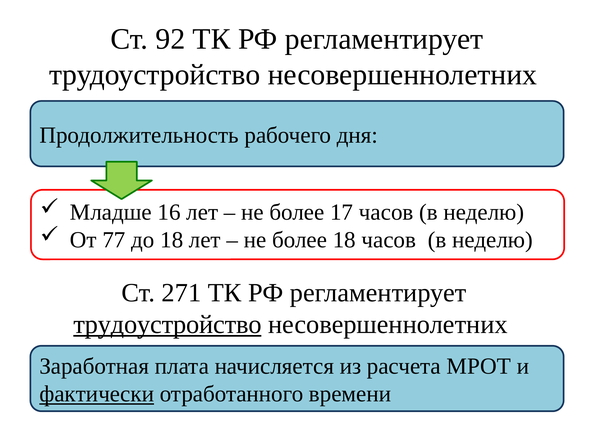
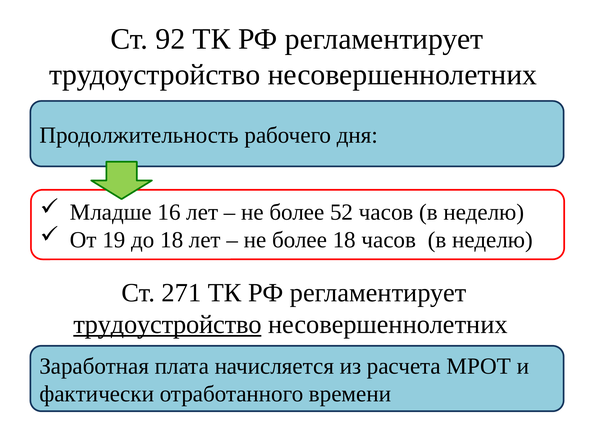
17: 17 -> 52
77: 77 -> 19
фактически underline: present -> none
